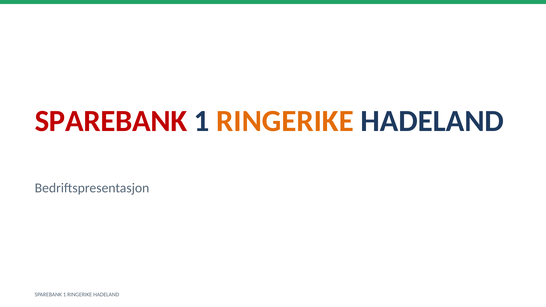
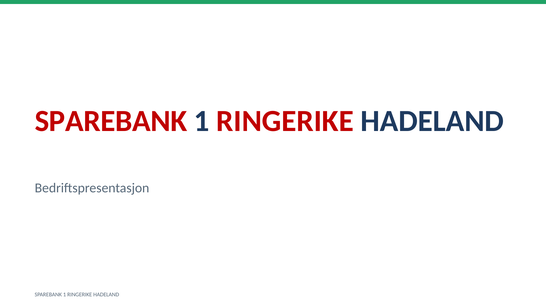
RINGERIKE at (285, 121) colour: orange -> red
